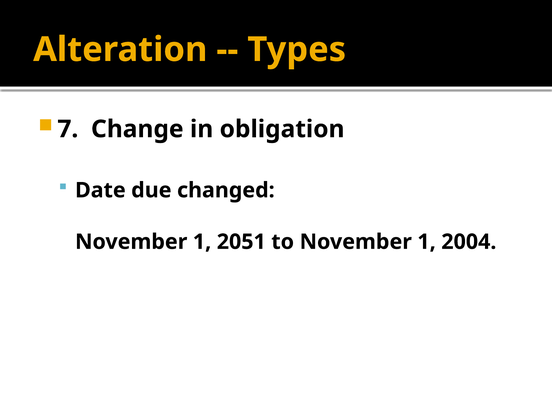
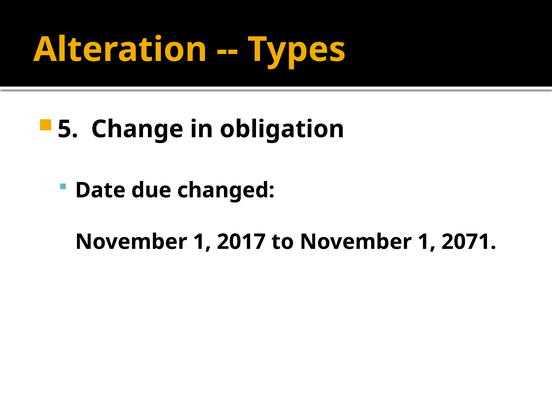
7: 7 -> 5
2051: 2051 -> 2017
2004: 2004 -> 2071
